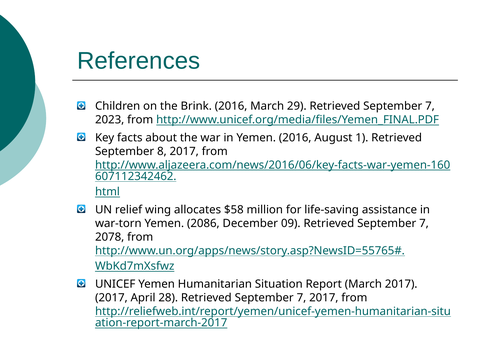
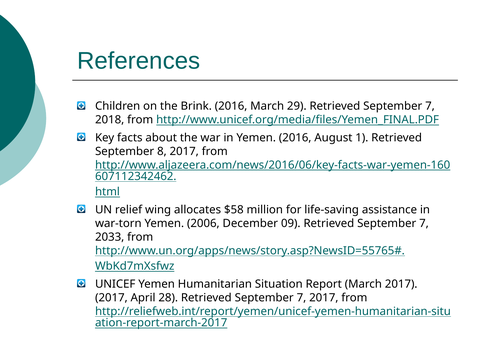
2023: 2023 -> 2018
2086: 2086 -> 2006
2078: 2078 -> 2033
